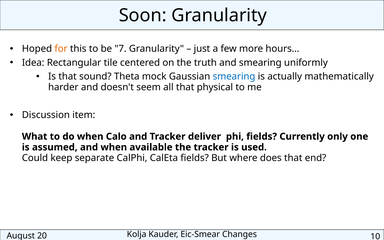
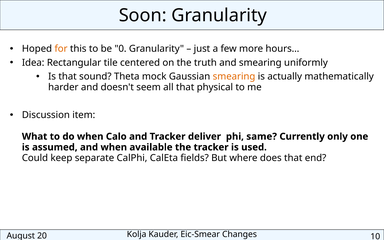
7: 7 -> 0
smearing at (234, 77) colour: blue -> orange
phi fields: fields -> same
